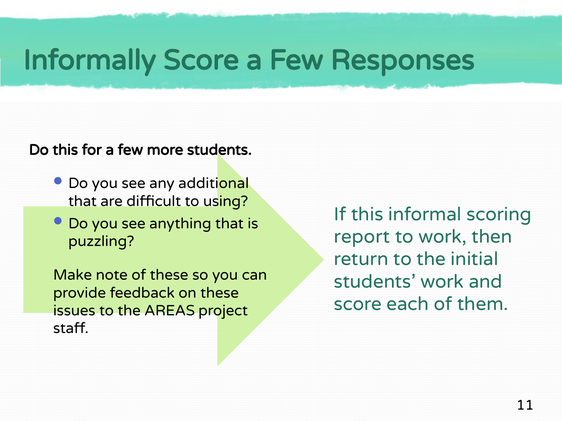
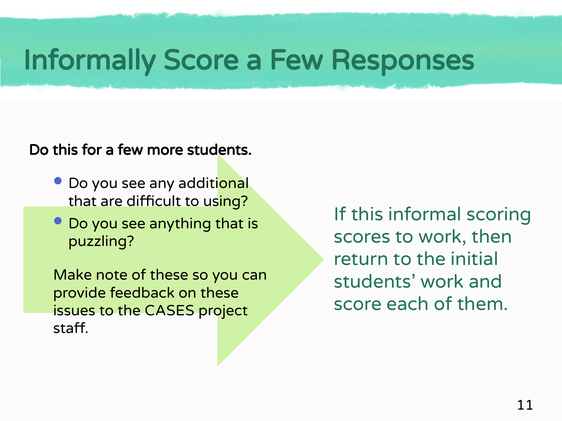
report: report -> scores
AREAS: AREAS -> CASES
